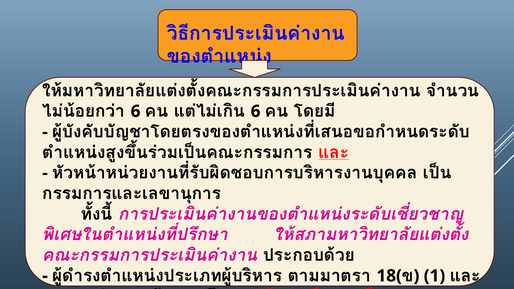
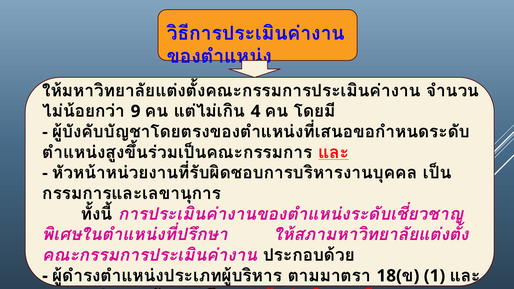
6 at (136, 111): 6 -> 9
6 at (256, 111): 6 -> 4
